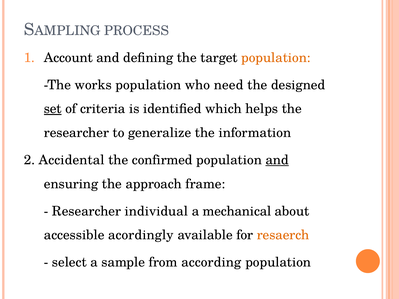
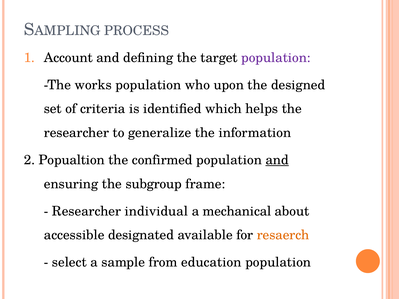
population at (276, 58) colour: orange -> purple
need: need -> upon
set underline: present -> none
Accidental: Accidental -> Popualtion
approach: approach -> subgroup
acordingly: acordingly -> designated
according: according -> education
